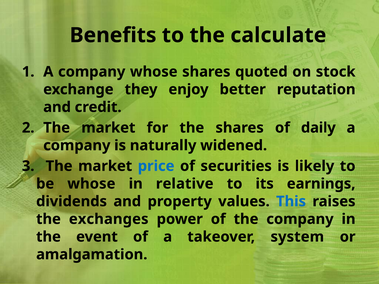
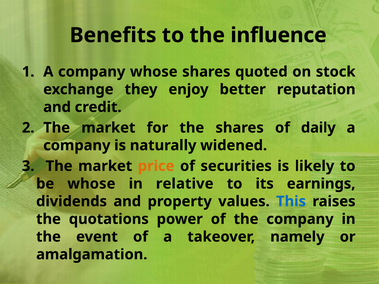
calculate: calculate -> influence
price colour: blue -> orange
exchanges: exchanges -> quotations
system: system -> namely
